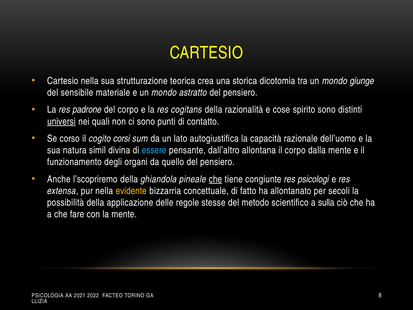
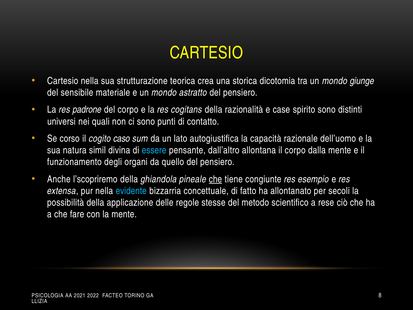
cose: cose -> case
universi underline: present -> none
corsi: corsi -> caso
psicologi: psicologi -> esempio
evidente colour: yellow -> light blue
sulla: sulla -> rese
